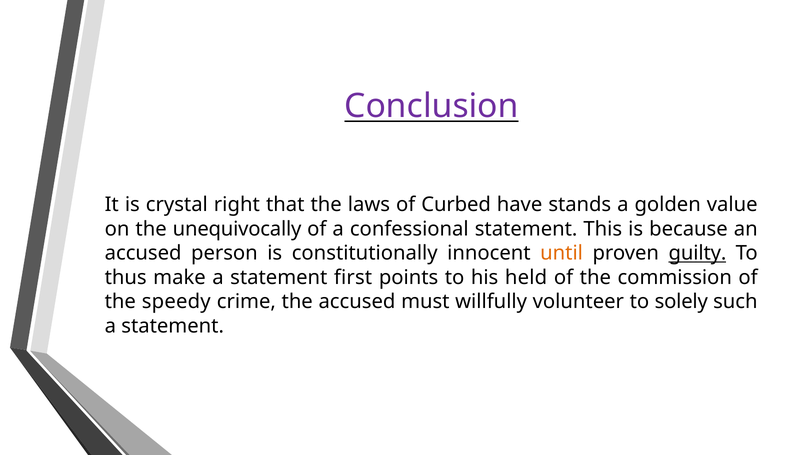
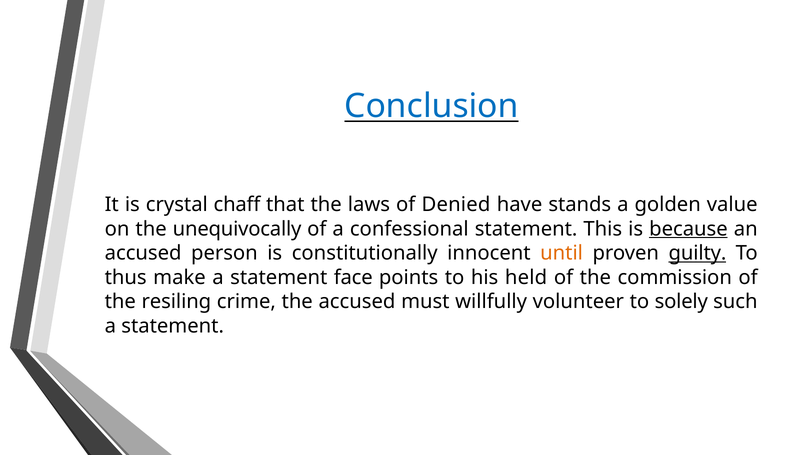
Conclusion colour: purple -> blue
right: right -> chaff
Curbed: Curbed -> Denied
because underline: none -> present
first: first -> face
speedy: speedy -> resiling
